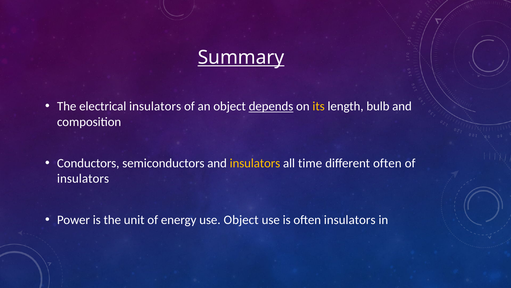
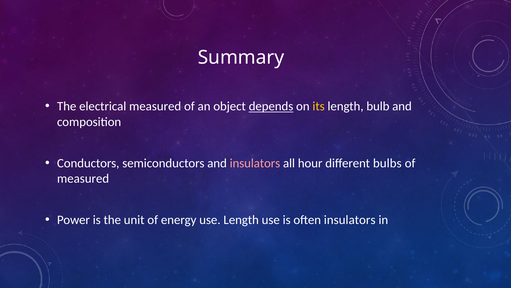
Summary underline: present -> none
electrical insulators: insulators -> measured
insulators at (255, 163) colour: yellow -> pink
time: time -> hour
different often: often -> bulbs
insulators at (83, 178): insulators -> measured
use Object: Object -> Length
